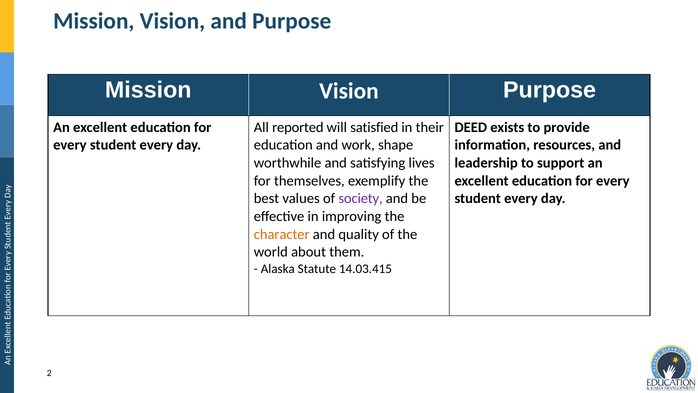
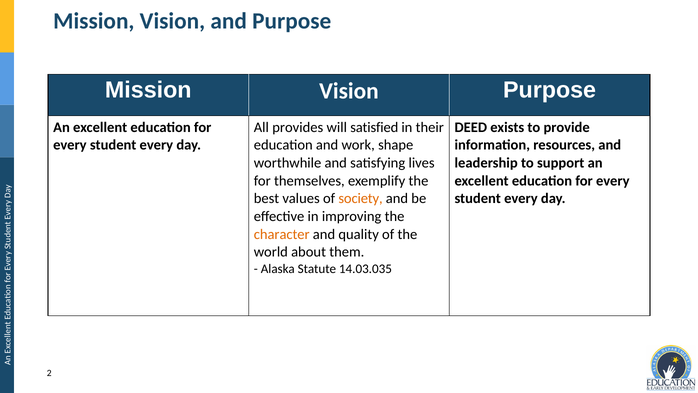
reported: reported -> provides
society colour: purple -> orange
14.03.415: 14.03.415 -> 14.03.035
